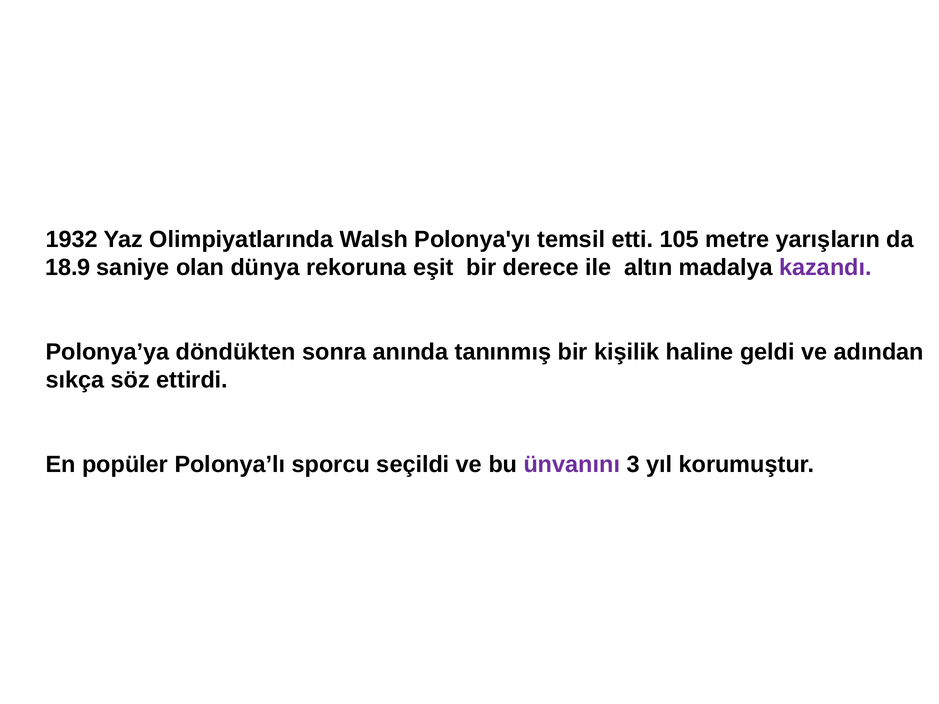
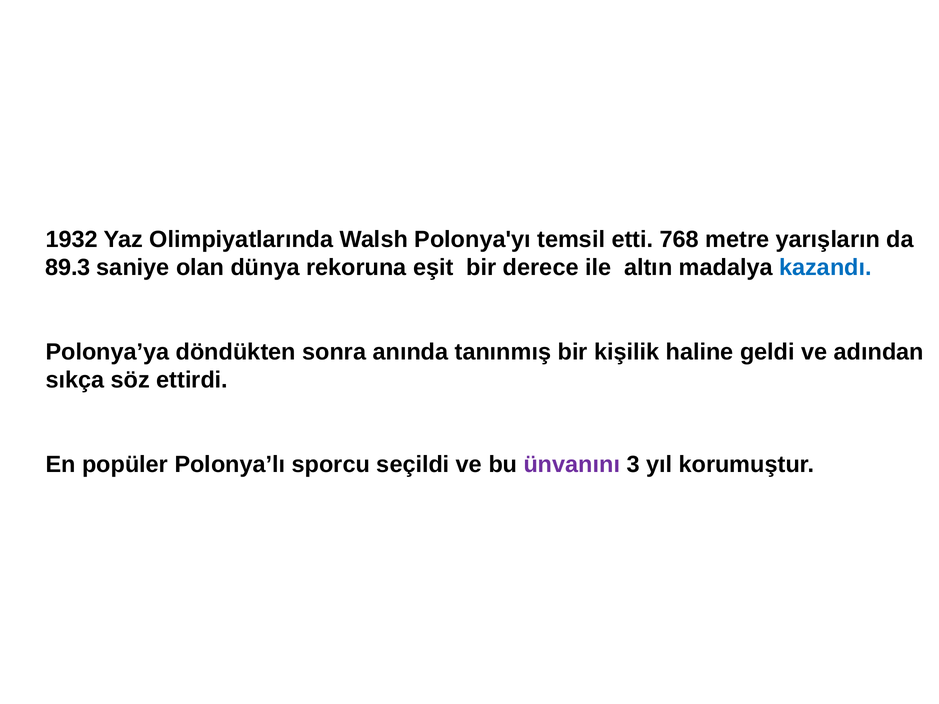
105: 105 -> 768
18.9: 18.9 -> 89.3
kazandı colour: purple -> blue
